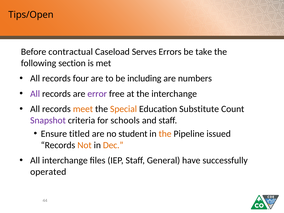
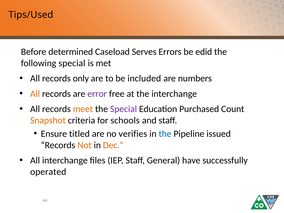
Tips/Open: Tips/Open -> Tips/Used
contractual: contractual -> determined
take: take -> edid
following section: section -> special
four: four -> only
including: including -> included
All at (35, 94) colour: purple -> orange
Special at (124, 109) colour: orange -> purple
Substitute: Substitute -> Purchased
Snapshot colour: purple -> orange
student: student -> verifies
the at (165, 134) colour: orange -> blue
